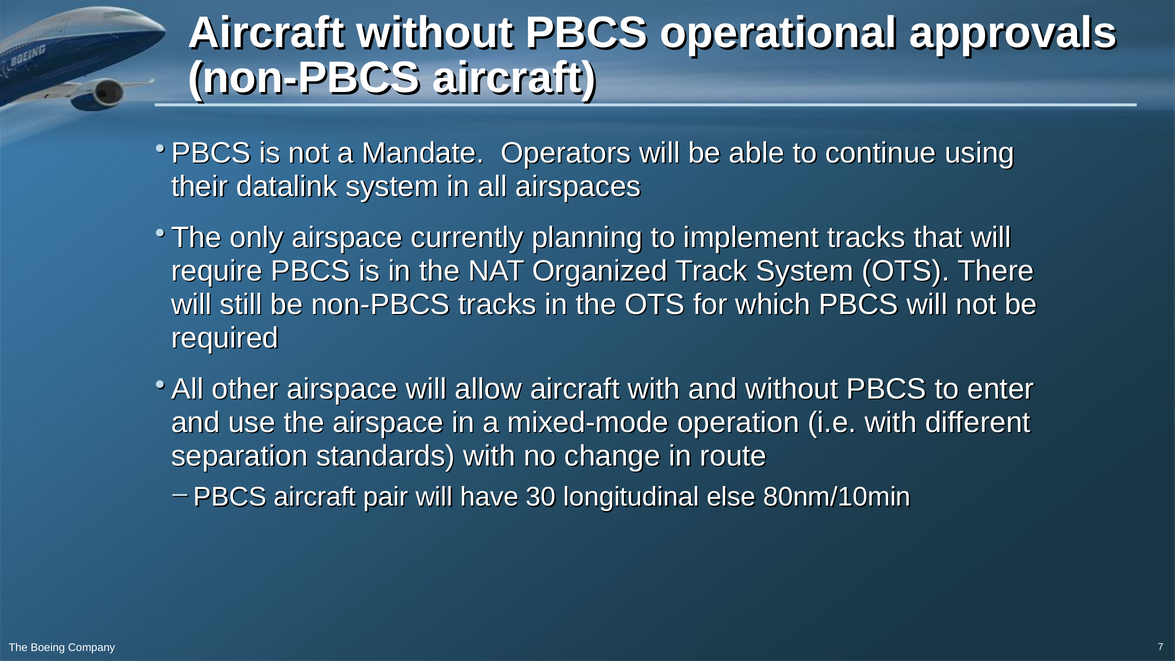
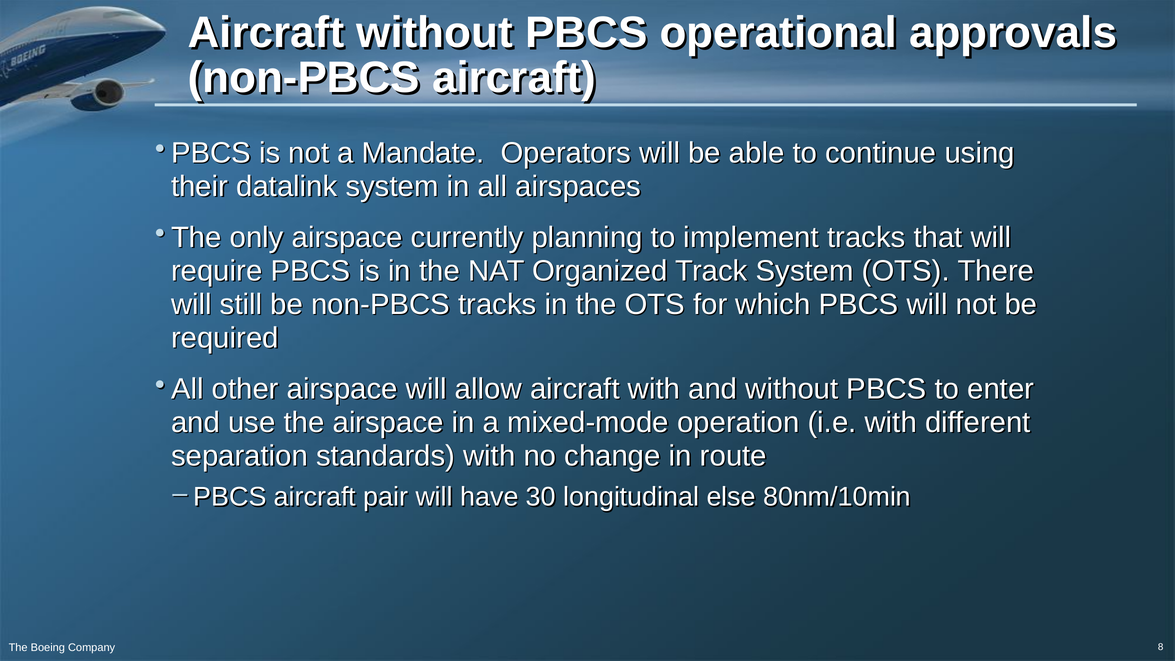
7: 7 -> 8
